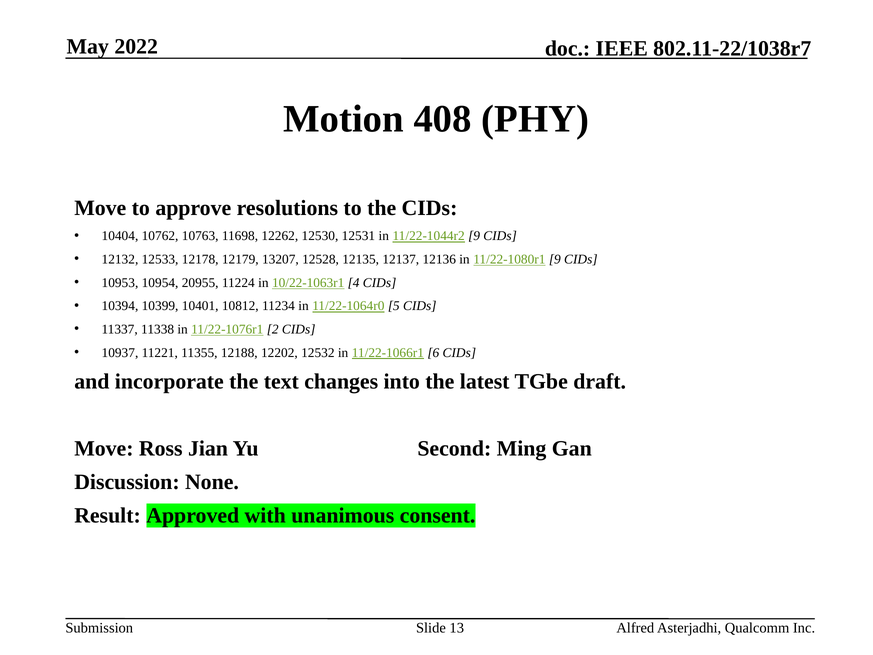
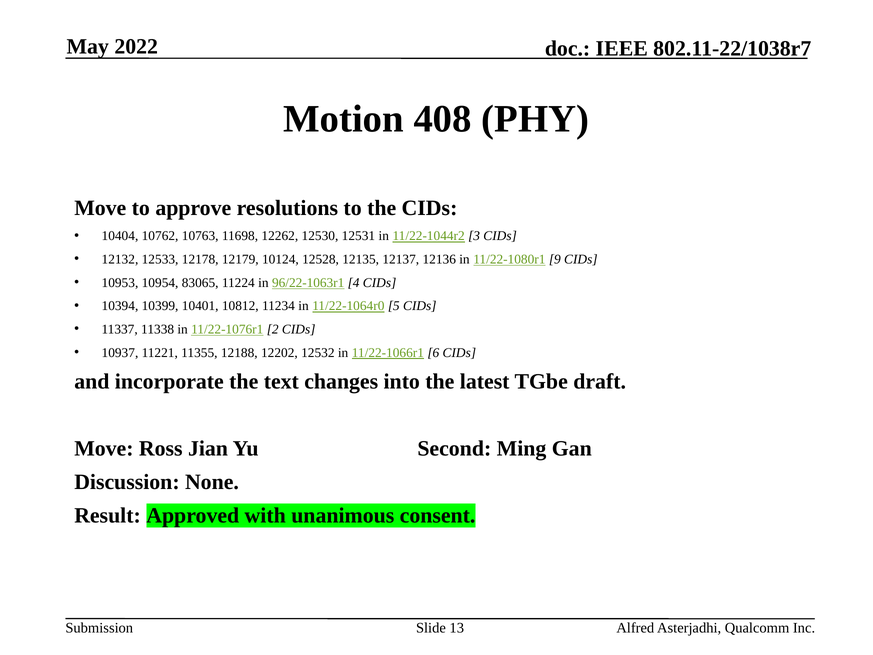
11/22-1044r2 9: 9 -> 3
13207: 13207 -> 10124
20955: 20955 -> 83065
10/22-1063r1: 10/22-1063r1 -> 96/22-1063r1
